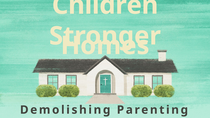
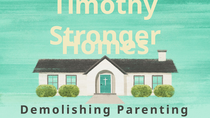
Children: Children -> Timothy
